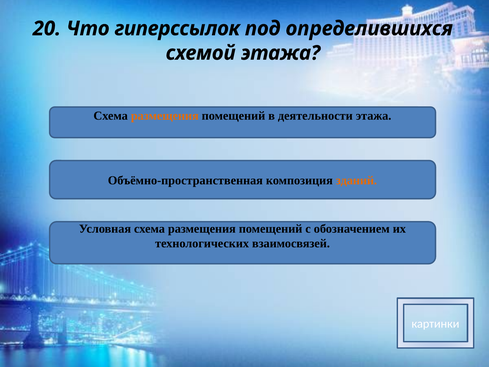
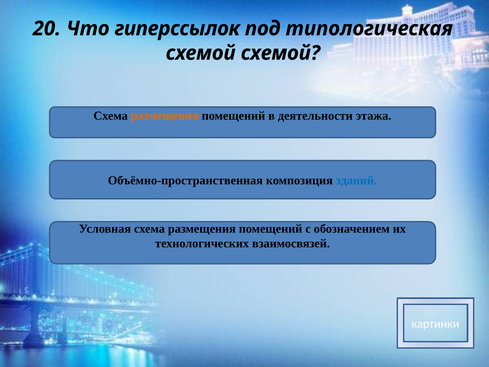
определившихся: определившихся -> типологическая
схемой этажа: этажа -> схемой
зданий colour: orange -> blue
